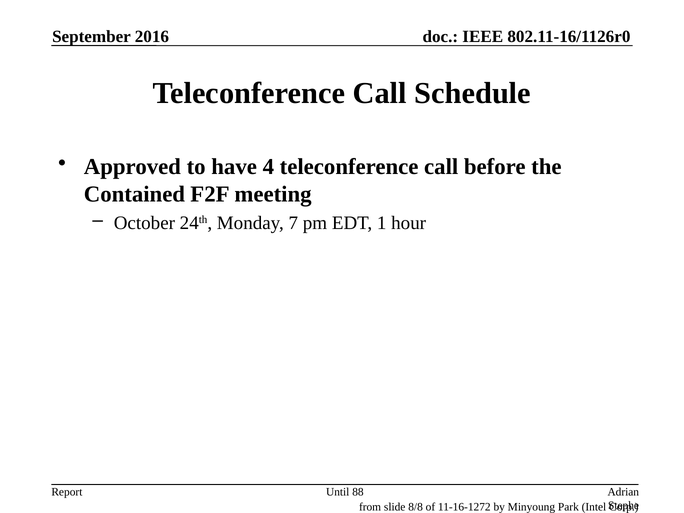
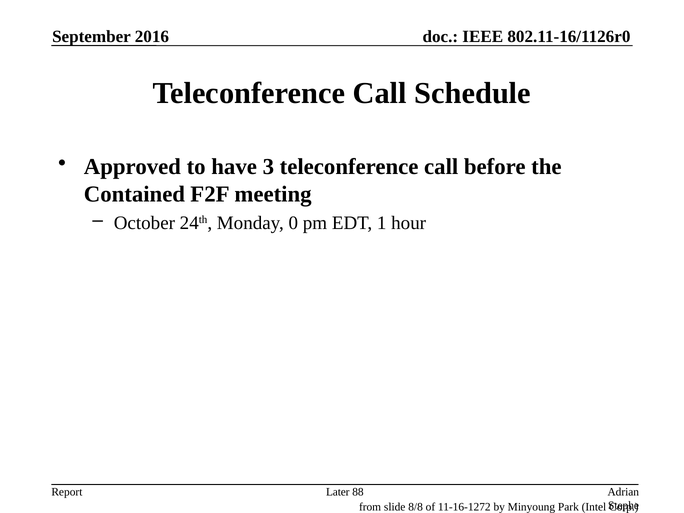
4: 4 -> 3
7: 7 -> 0
Until: Until -> Later
